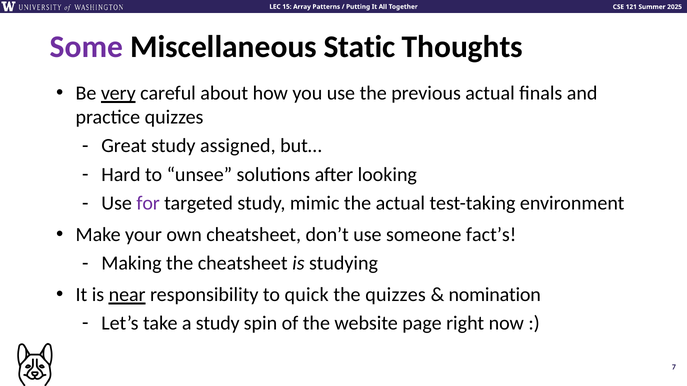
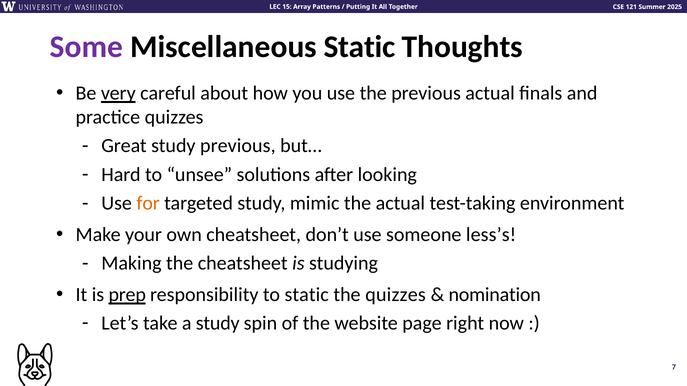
study assigned: assigned -> previous
for colour: purple -> orange
fact’s: fact’s -> less’s
near: near -> prep
to quick: quick -> static
